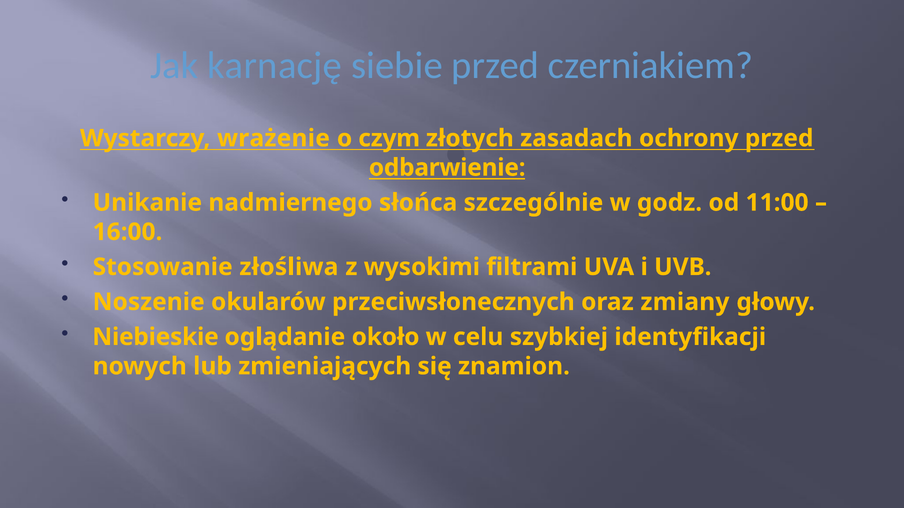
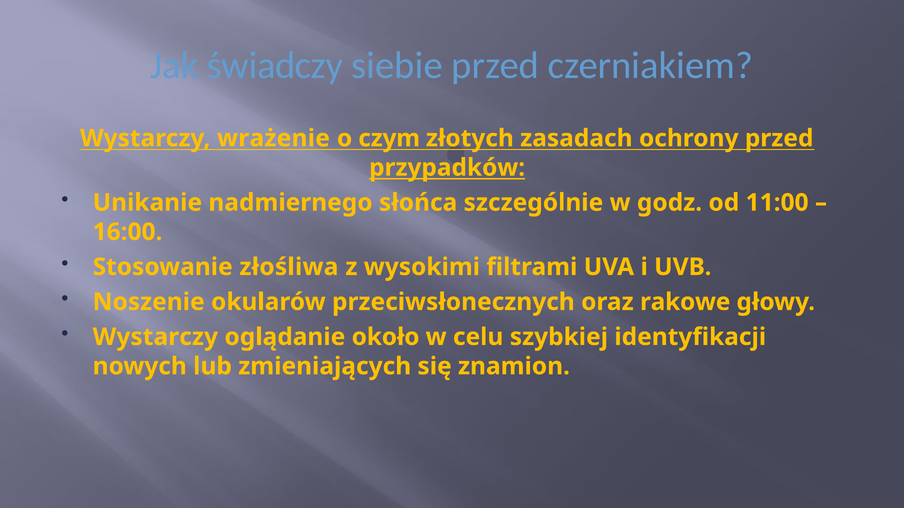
karnację: karnację -> świadczy
odbarwienie: odbarwienie -> przypadków
zmiany: zmiany -> rakowe
Niebieskie at (155, 337): Niebieskie -> Wystarczy
